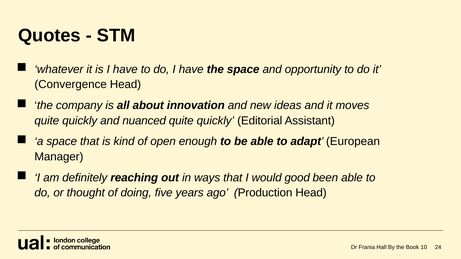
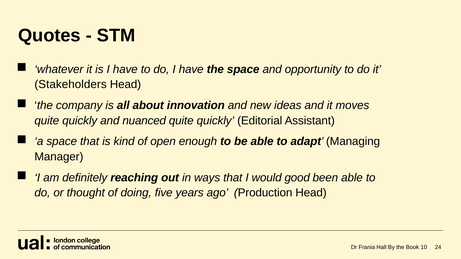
Convergence: Convergence -> Stakeholders
European: European -> Managing
